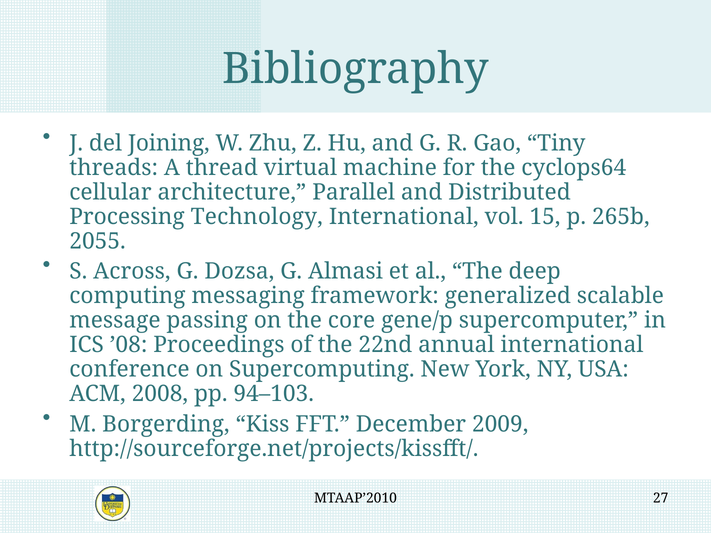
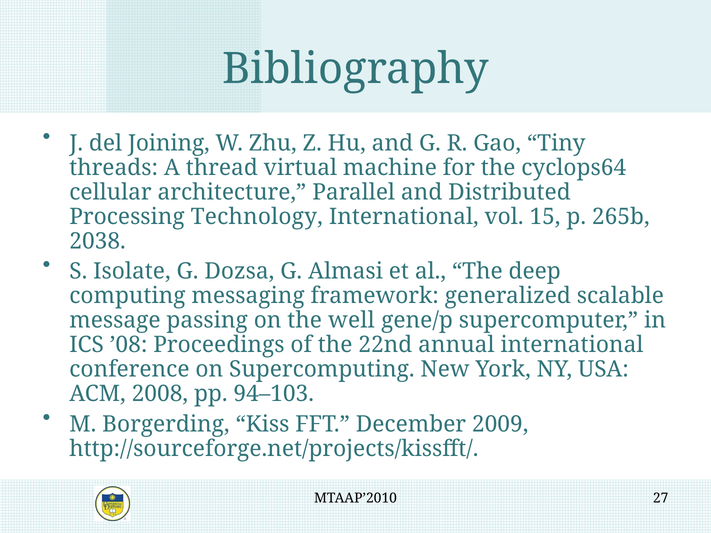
2055: 2055 -> 2038
Across: Across -> Isolate
core: core -> well
